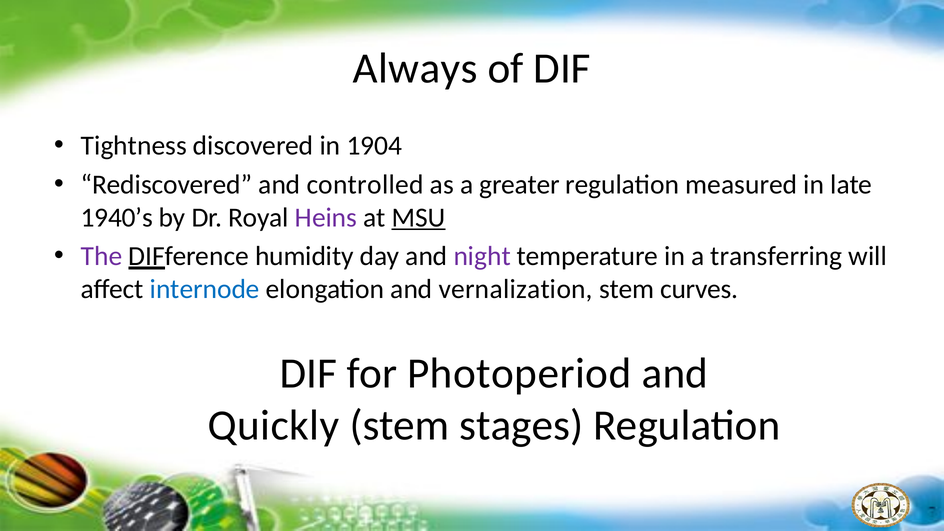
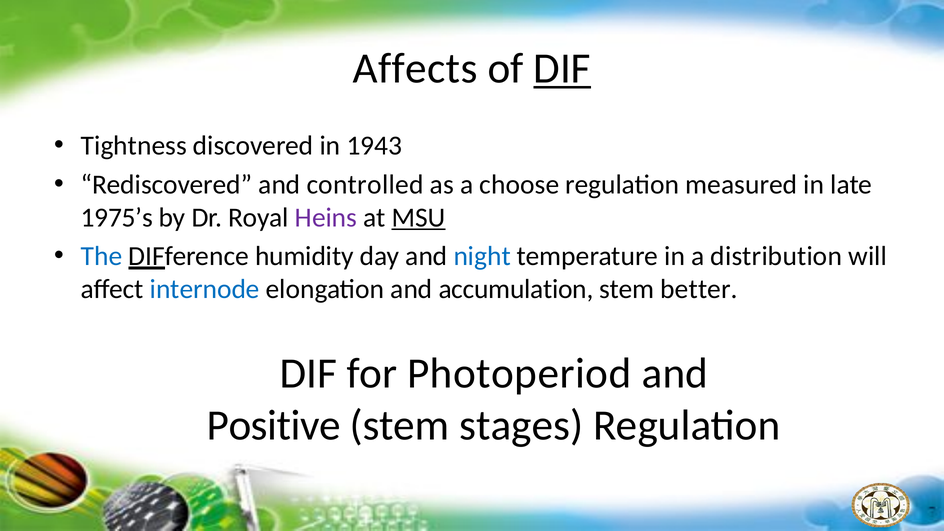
Always: Always -> Affects
DIF at (562, 69) underline: none -> present
1904: 1904 -> 1943
greater: greater -> choose
1940’s: 1940’s -> 1975’s
The colour: purple -> blue
night colour: purple -> blue
transferring: transferring -> distribution
vernalization: vernalization -> accumulation
curves: curves -> better
Quickly: Quickly -> Positive
